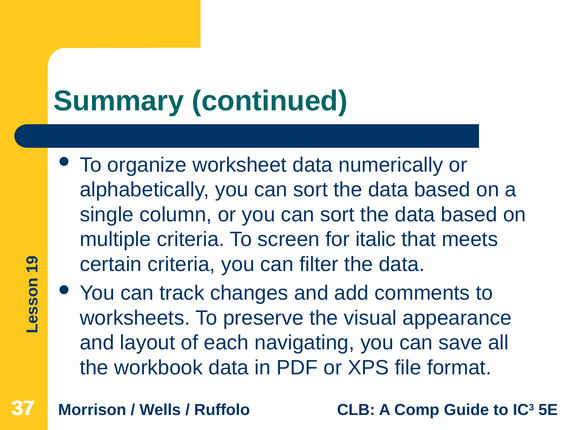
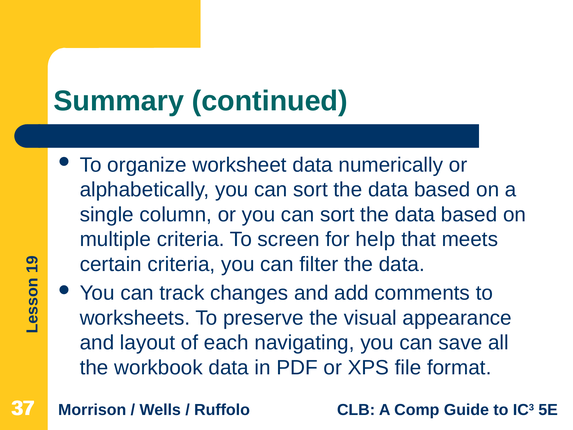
italic: italic -> help
